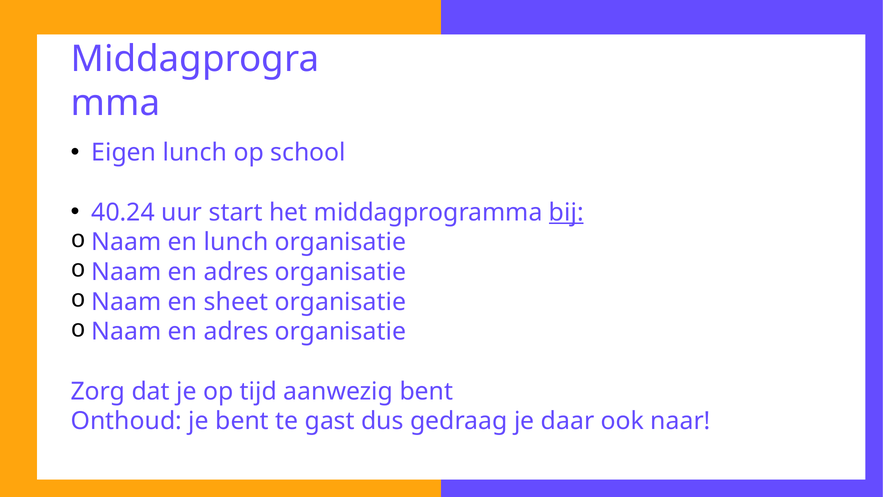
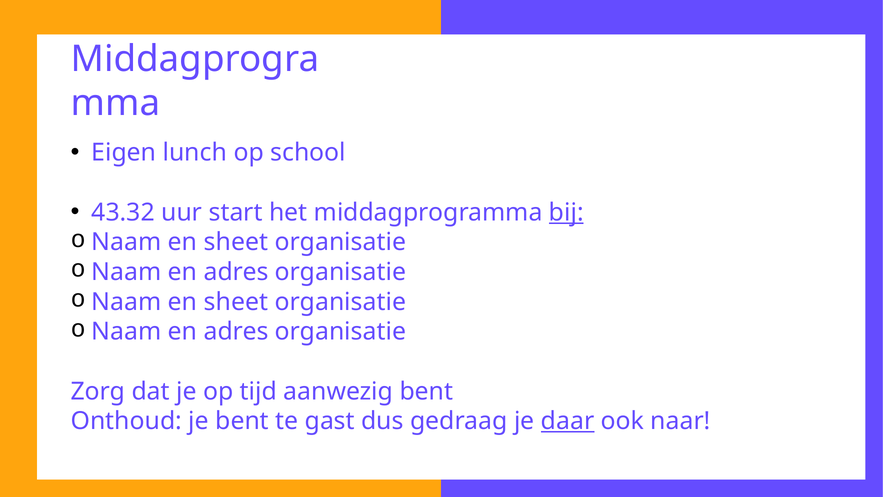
40.24: 40.24 -> 43.32
lunch at (236, 242): lunch -> sheet
daar underline: none -> present
